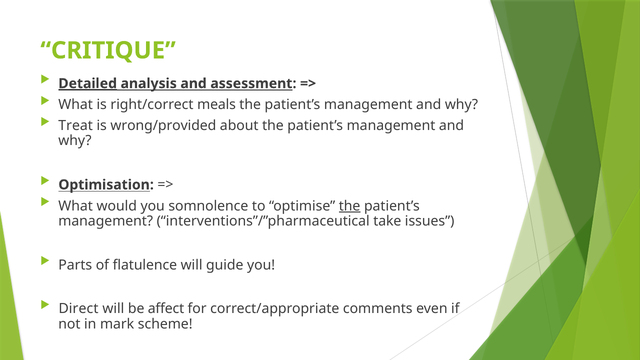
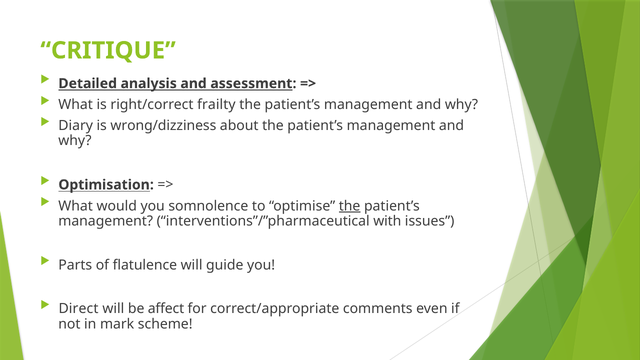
Detailed underline: present -> none
meals: meals -> frailty
Treat: Treat -> Diary
wrong/provided: wrong/provided -> wrong/dizziness
take: take -> with
